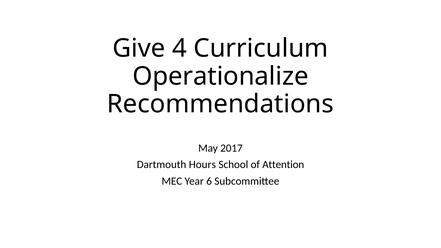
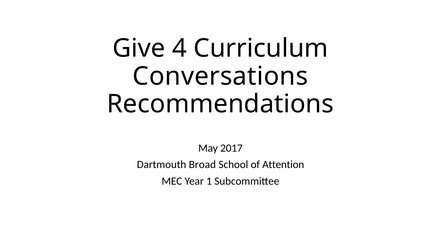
Operationalize: Operationalize -> Conversations
Hours: Hours -> Broad
6: 6 -> 1
